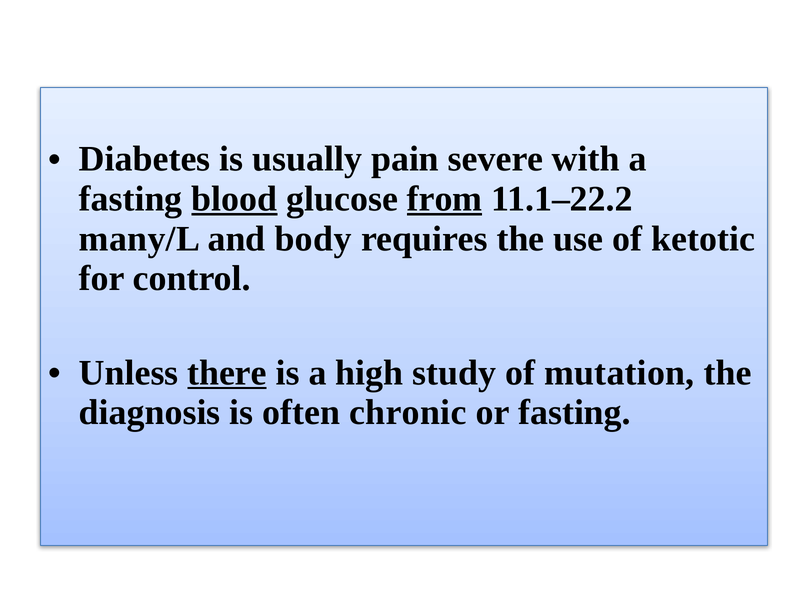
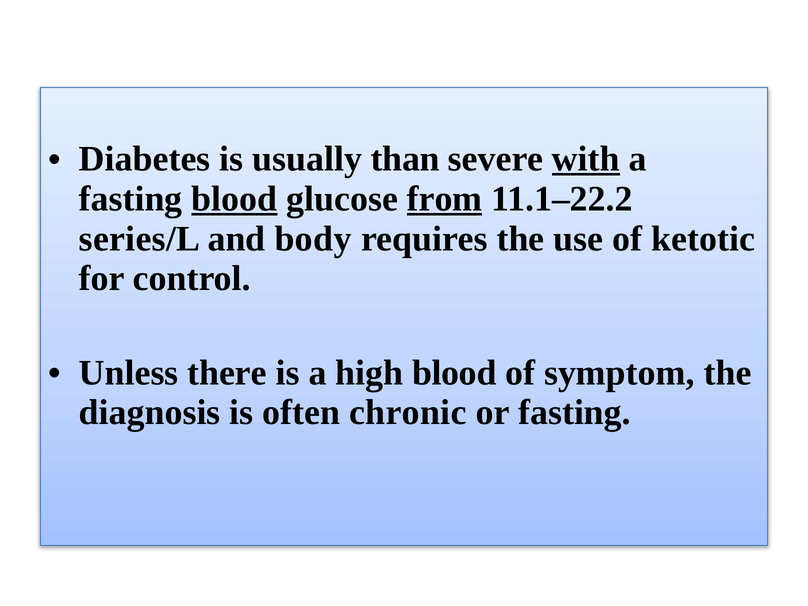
pain: pain -> than
with underline: none -> present
many/L: many/L -> series/L
there underline: present -> none
high study: study -> blood
mutation: mutation -> symptom
